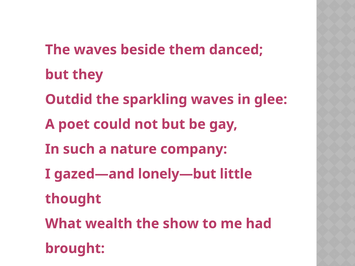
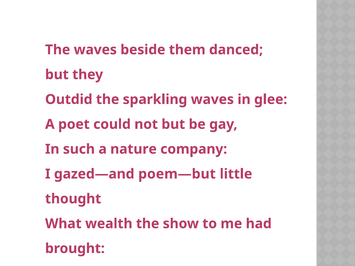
lonely—but: lonely—but -> poem—but
